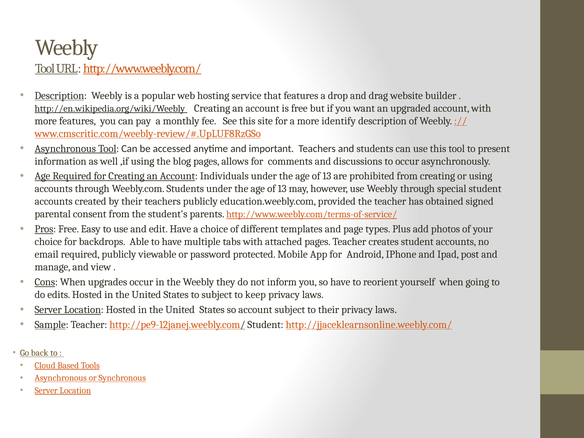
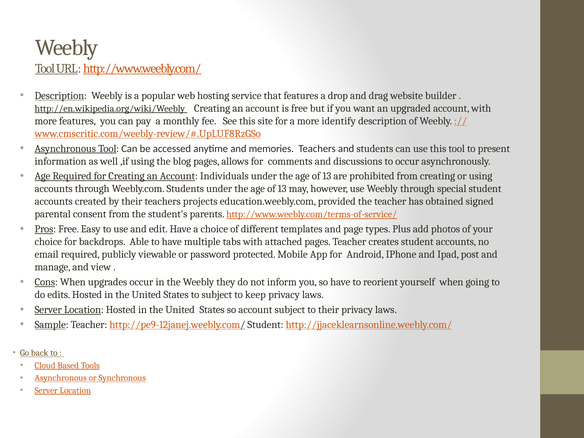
important: important -> memories
teachers publicly: publicly -> projects
